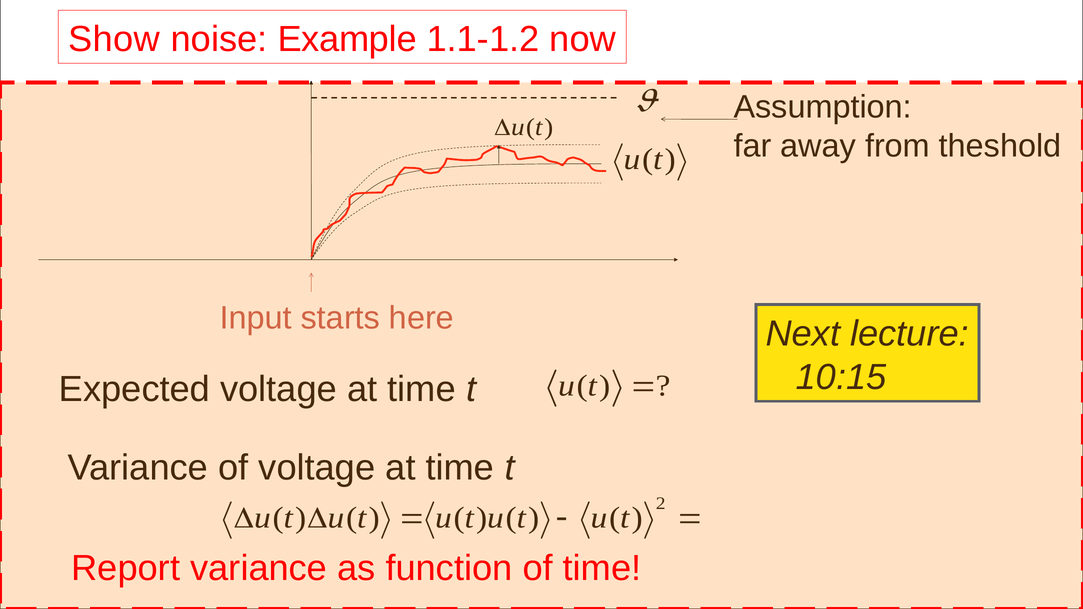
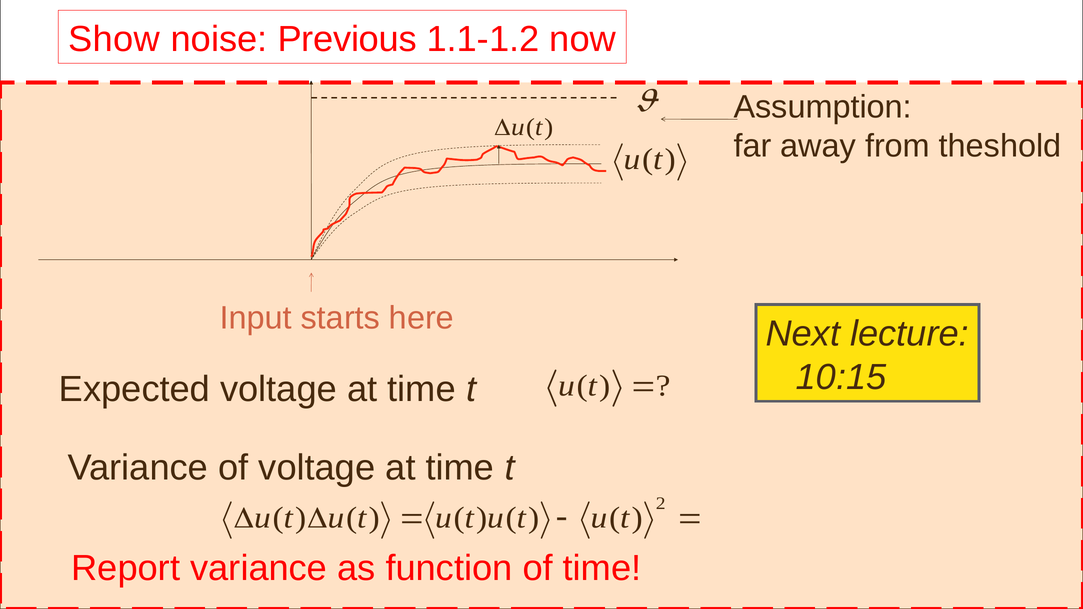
Example: Example -> Previous
